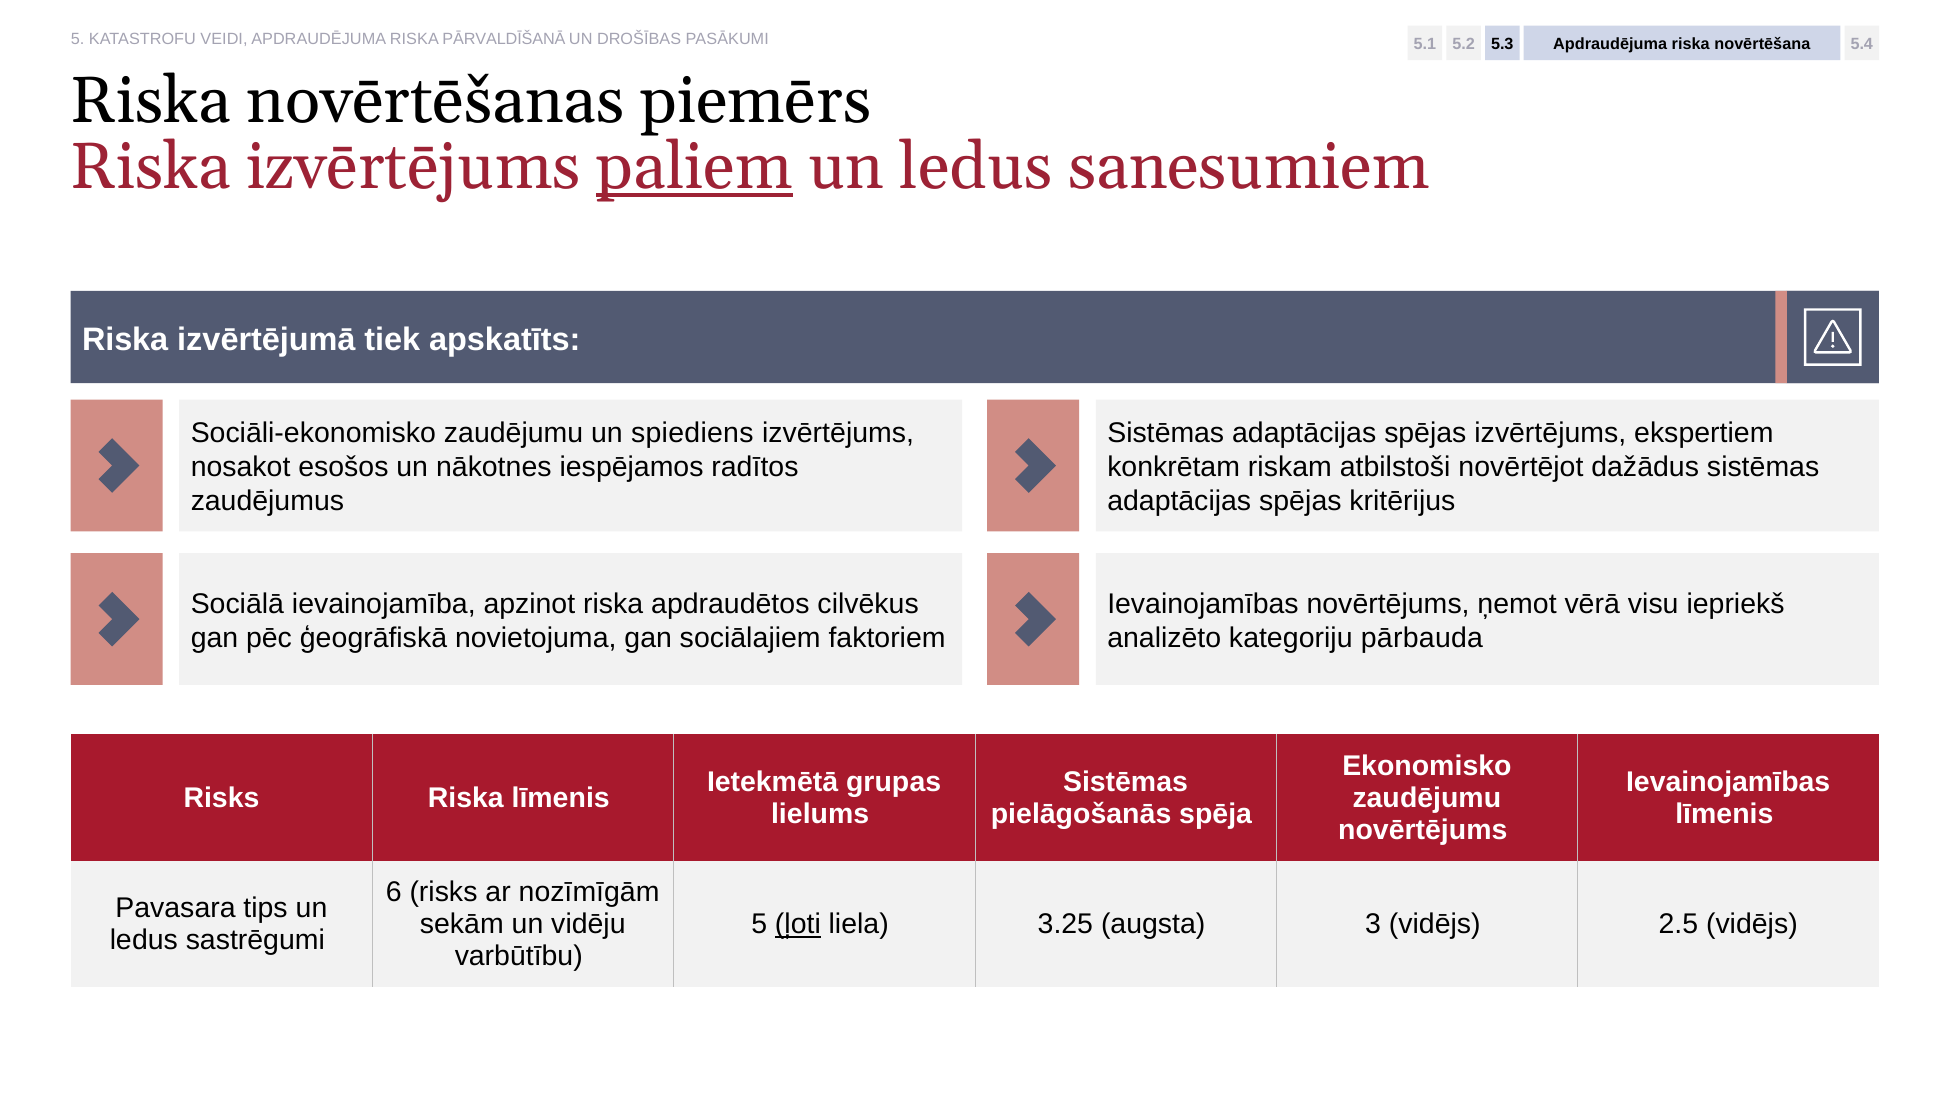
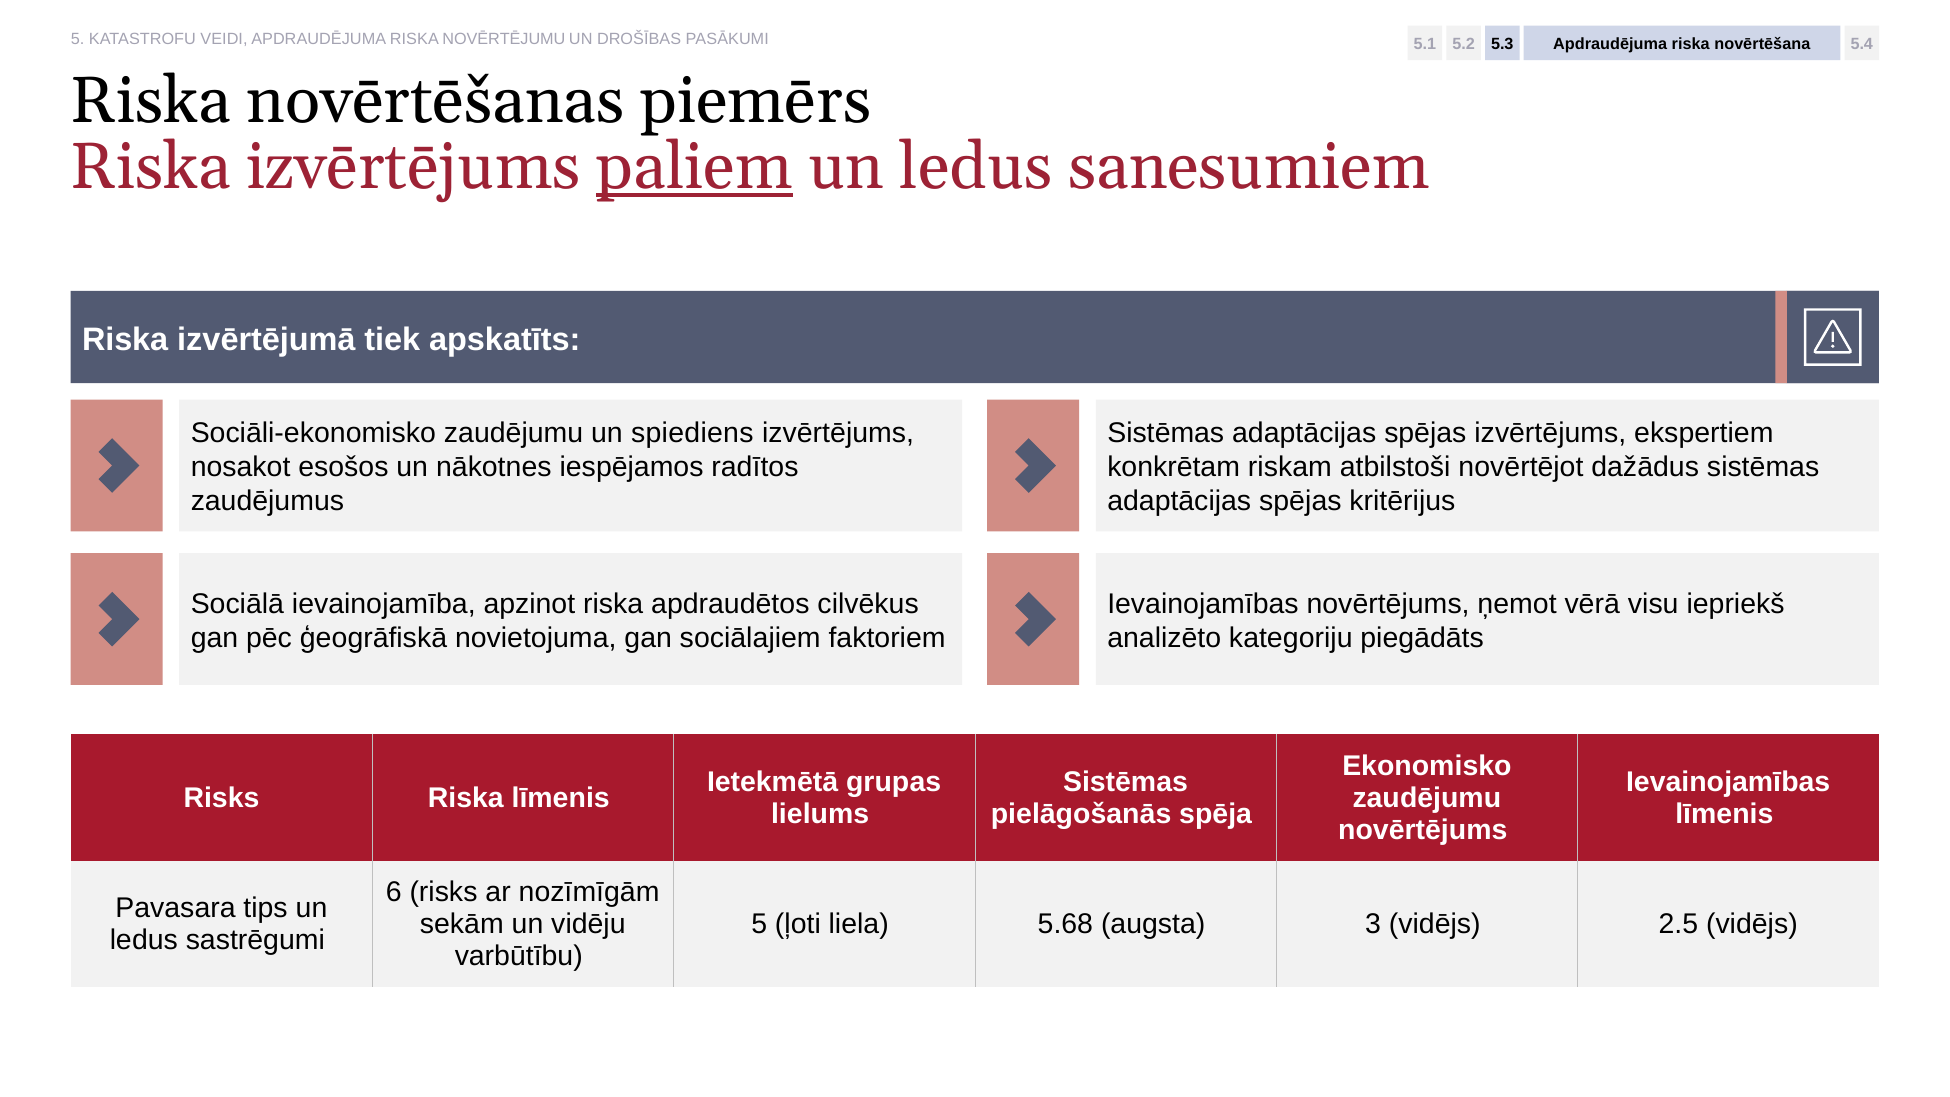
PĀRVALDĪŠANĀ: PĀRVALDĪŠANĀ -> NOVĒRTĒJUMU
pārbauda: pārbauda -> piegādāts
ļoti underline: present -> none
3.25: 3.25 -> 5.68
